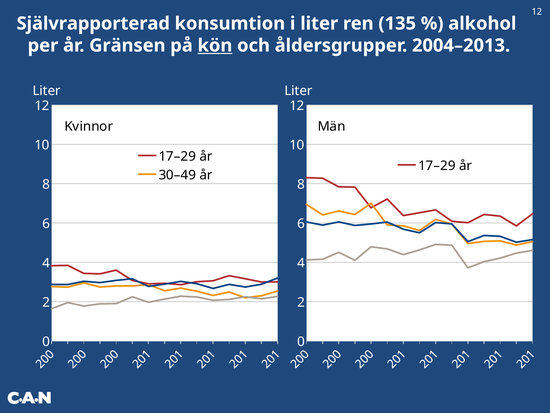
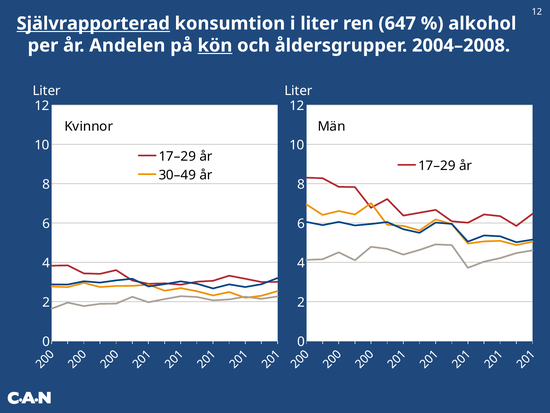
Självrapporterad underline: none -> present
135: 135 -> 647
Gränsen: Gränsen -> Andelen
2004–2013: 2004–2013 -> 2004–2008
